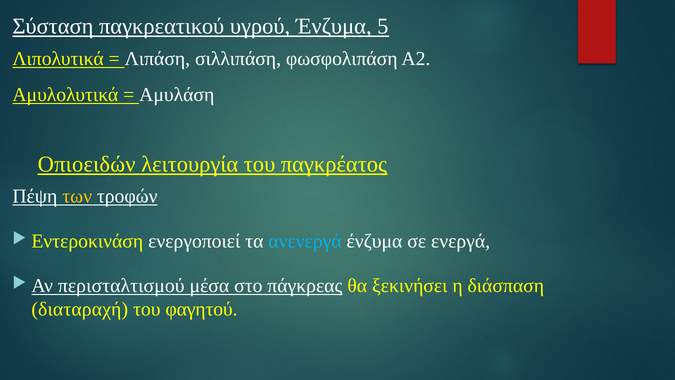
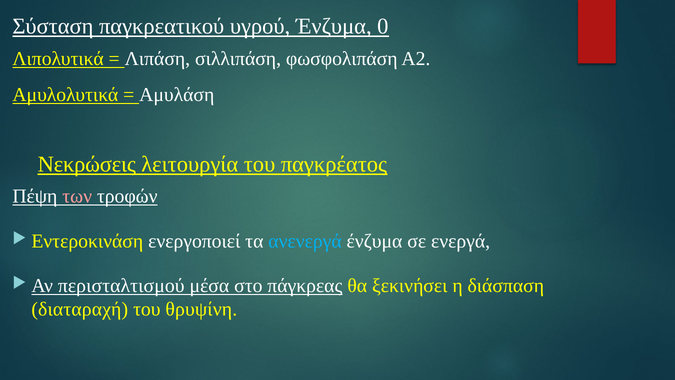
5: 5 -> 0
Οπιοειδών: Οπιοειδών -> Νεκρώσεις
των colour: yellow -> pink
φαγητού: φαγητού -> θρυψίνη
